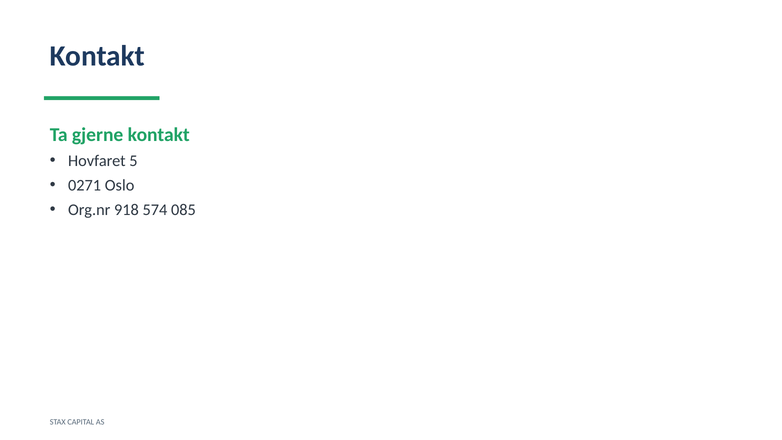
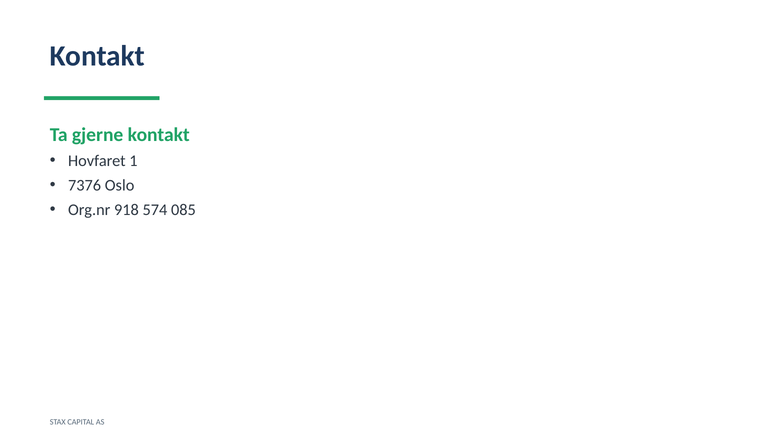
5: 5 -> 1
0271: 0271 -> 7376
